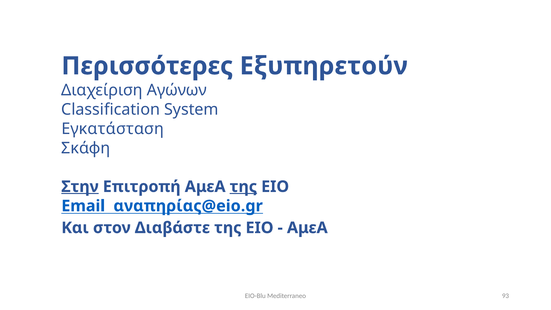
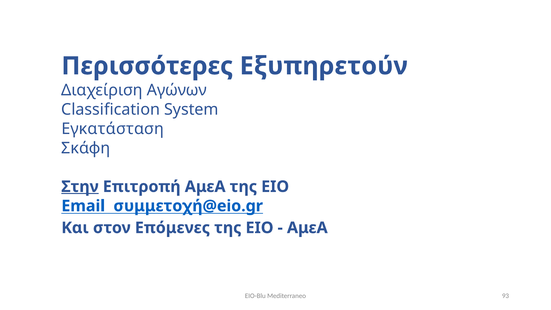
της at (243, 187) underline: present -> none
αναπηρίας@eio.gr: αναπηρίας@eio.gr -> συμμετοχή@eio.gr
Διαβάστε: Διαβάστε -> Επόμενες
